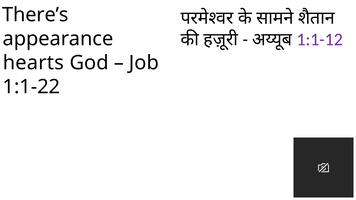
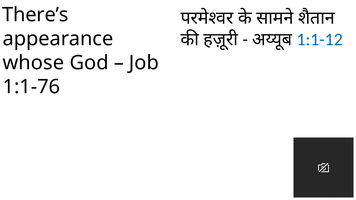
1:1-12 colour: purple -> blue
hearts: hearts -> whose
1:1-22: 1:1-22 -> 1:1-76
